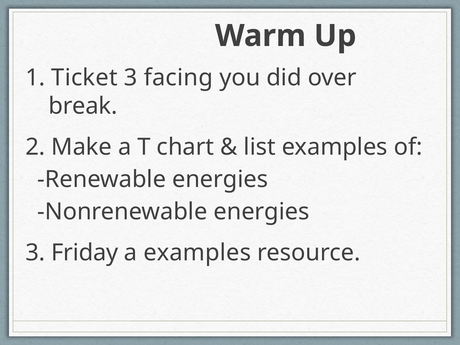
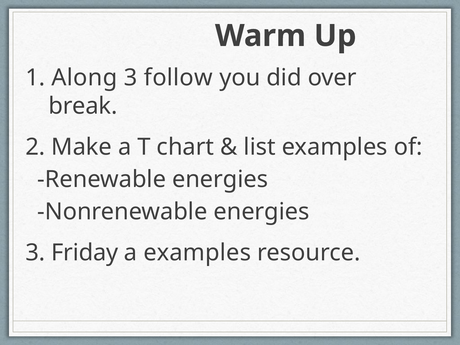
Ticket: Ticket -> Along
facing: facing -> follow
